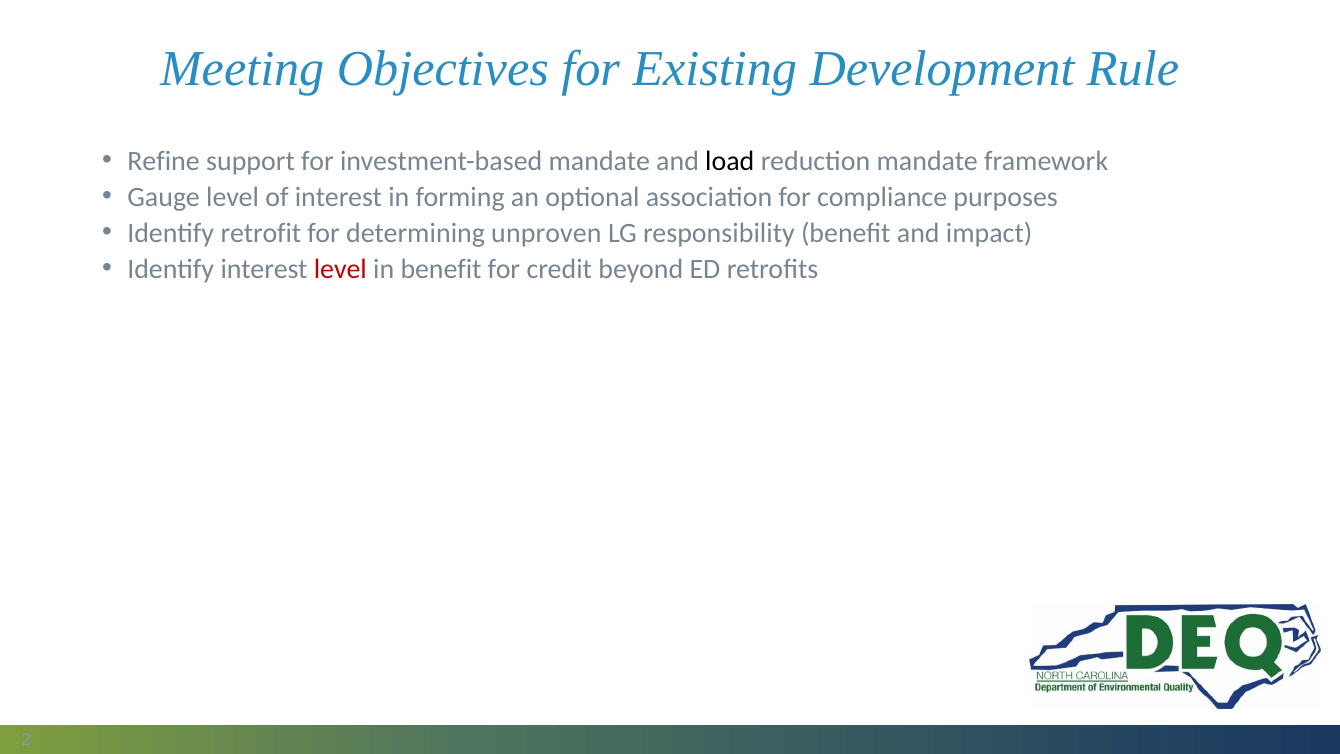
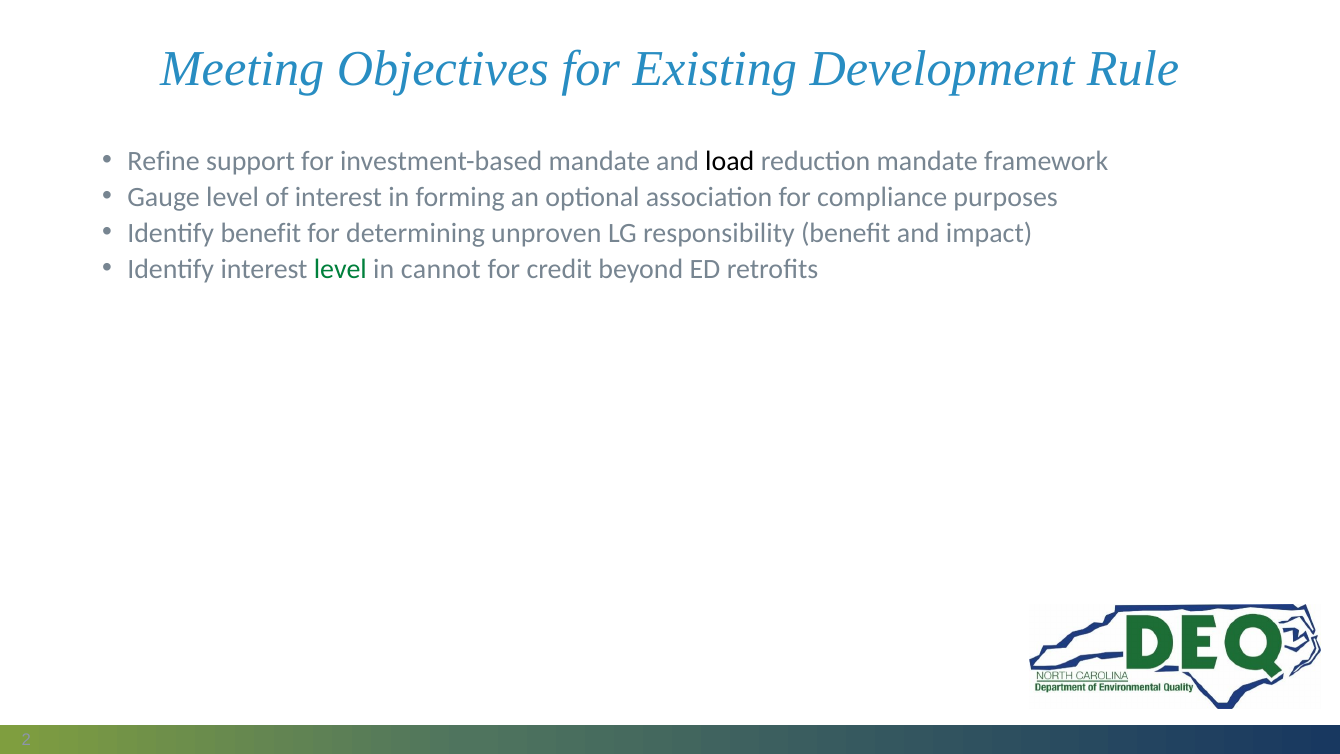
Identify retrofit: retrofit -> benefit
level at (340, 269) colour: red -> green
in benefit: benefit -> cannot
